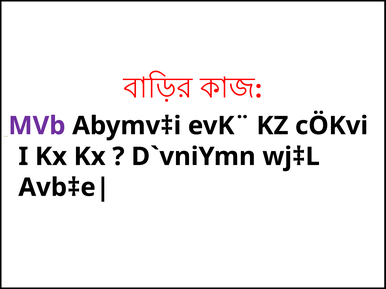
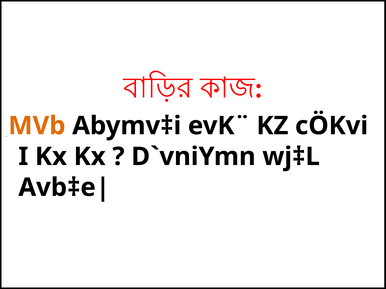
MVb colour: purple -> orange
